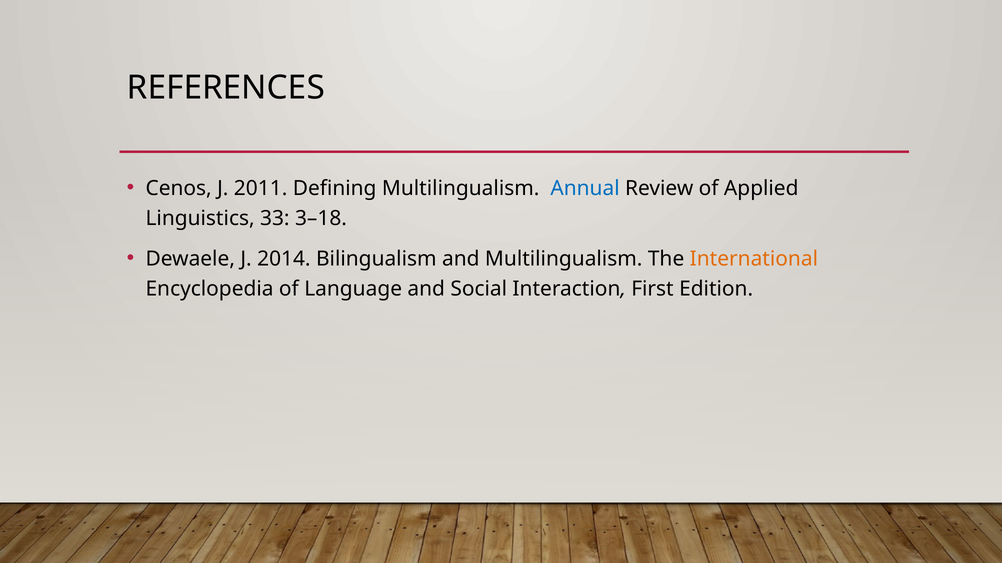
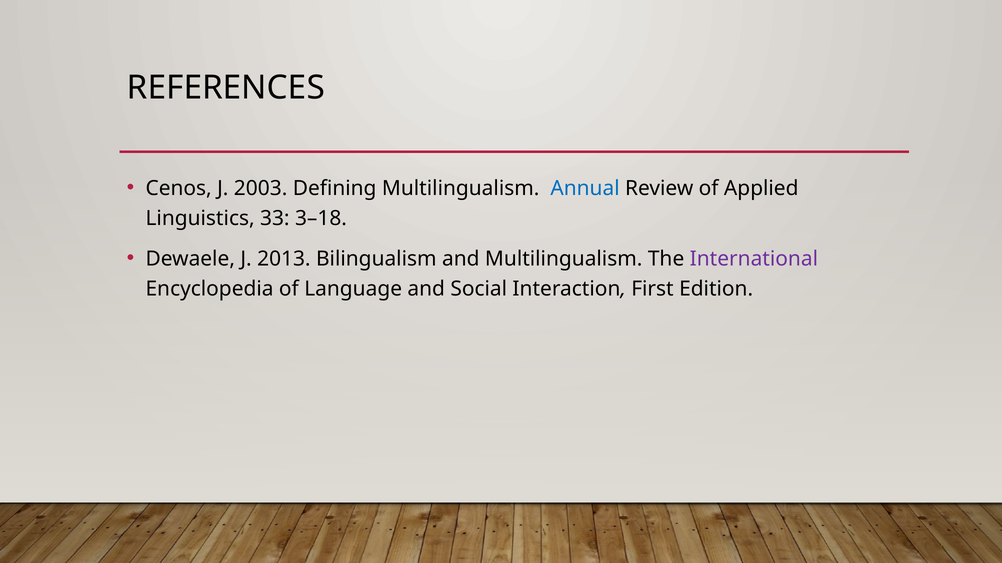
2011: 2011 -> 2003
2014: 2014 -> 2013
International colour: orange -> purple
